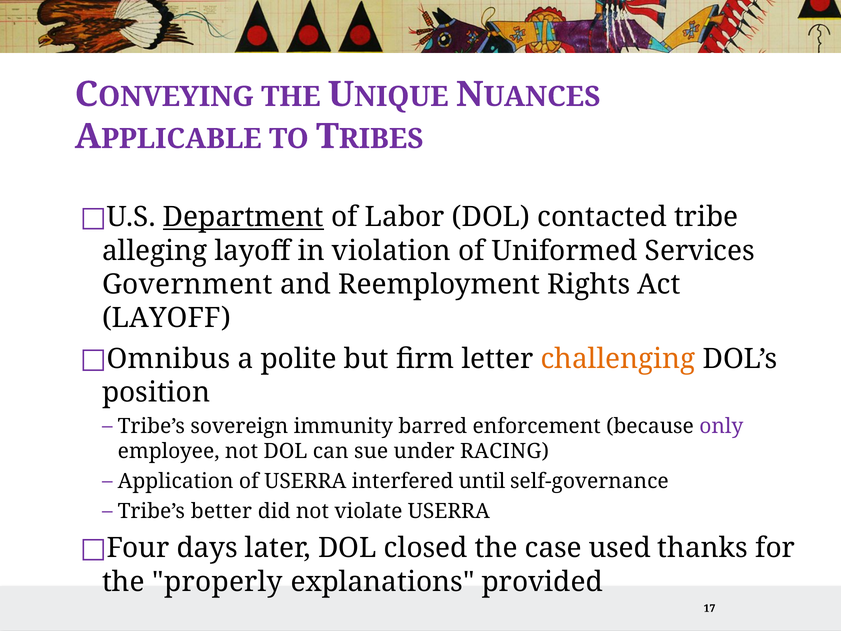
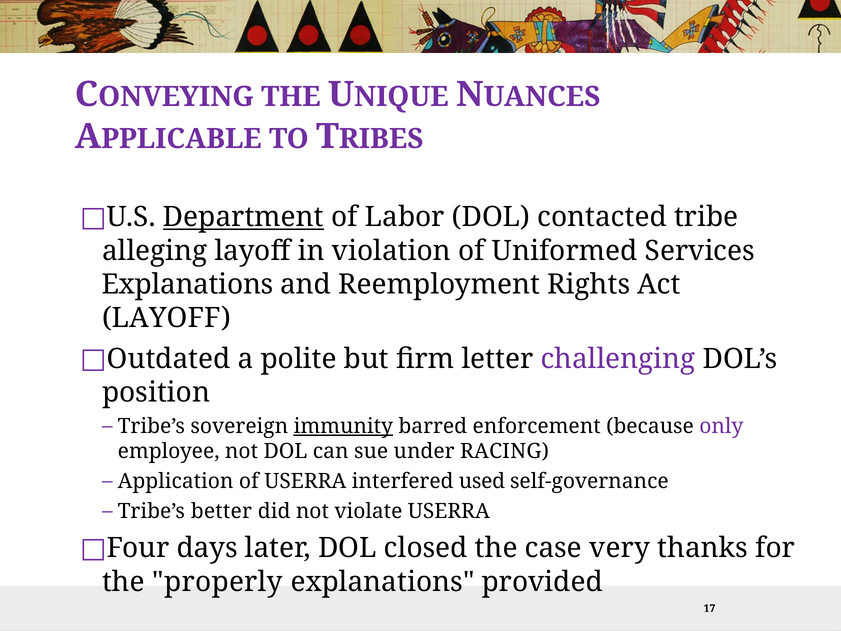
Government at (187, 284): Government -> Explanations
Omnibus: Omnibus -> Outdated
challenging colour: orange -> purple
immunity underline: none -> present
until: until -> used
used: used -> very
